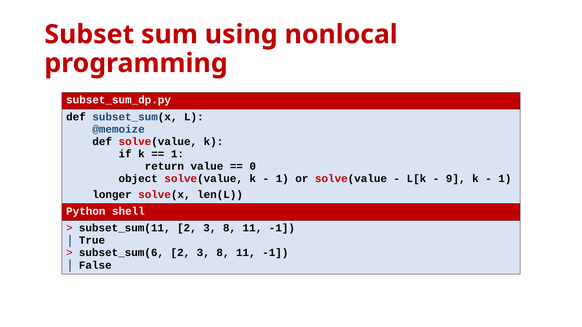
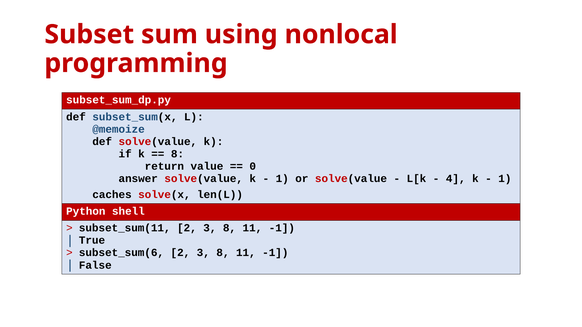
1 at (177, 154): 1 -> 8
object: object -> answer
9: 9 -> 4
longer: longer -> caches
